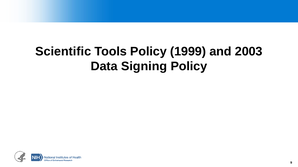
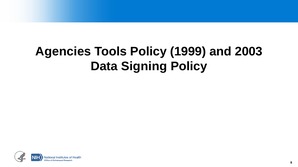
Scientific: Scientific -> Agencies
